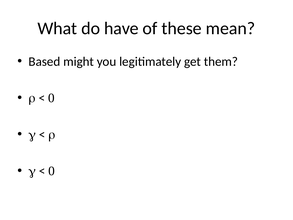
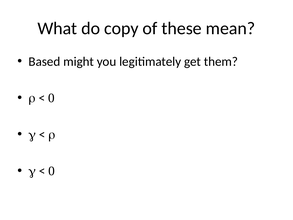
have: have -> copy
